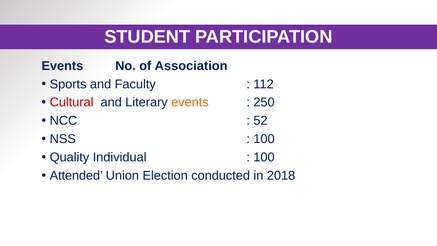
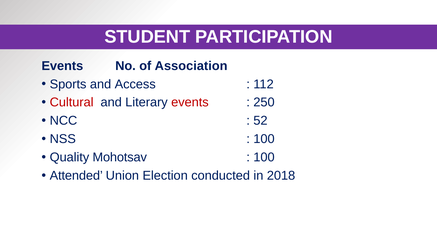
Faculty: Faculty -> Access
events at (190, 102) colour: orange -> red
Individual: Individual -> Mohotsav
